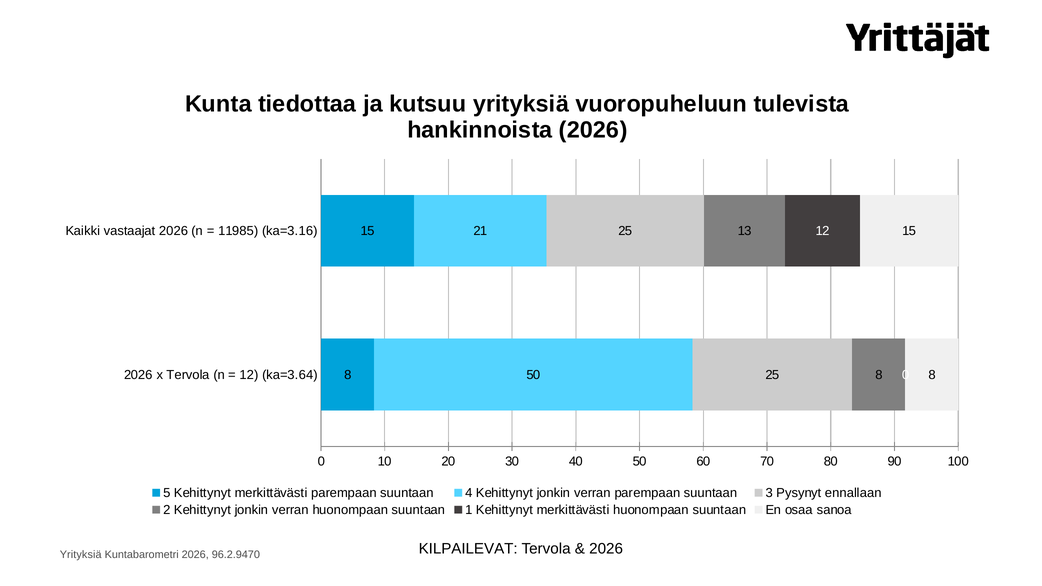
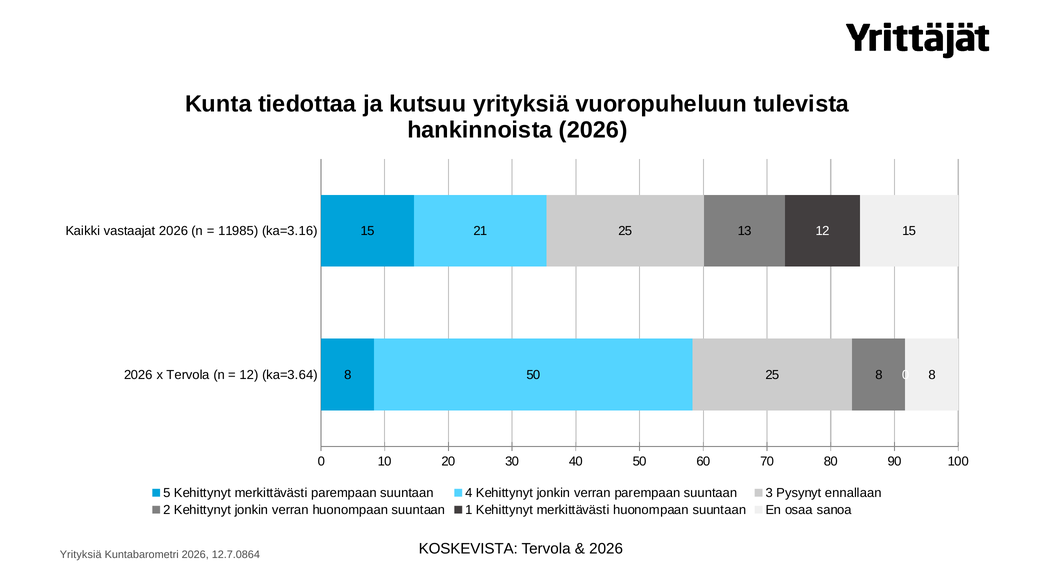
KILPAILEVAT: KILPAILEVAT -> KOSKEVISTA
96.2.9470: 96.2.9470 -> 12.7.0864
